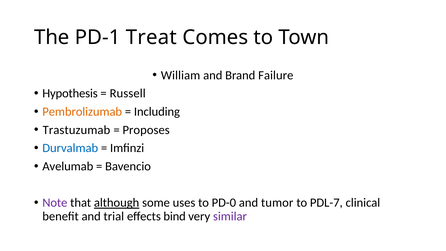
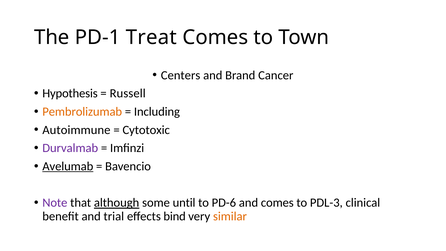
William: William -> Centers
Failure: Failure -> Cancer
Trastuzumab: Trastuzumab -> Autoimmune
Proposes: Proposes -> Cytotoxic
Durvalmab colour: blue -> purple
Avelumab underline: none -> present
uses: uses -> until
PD-0: PD-0 -> PD-6
and tumor: tumor -> comes
PDL-7: PDL-7 -> PDL-3
similar colour: purple -> orange
